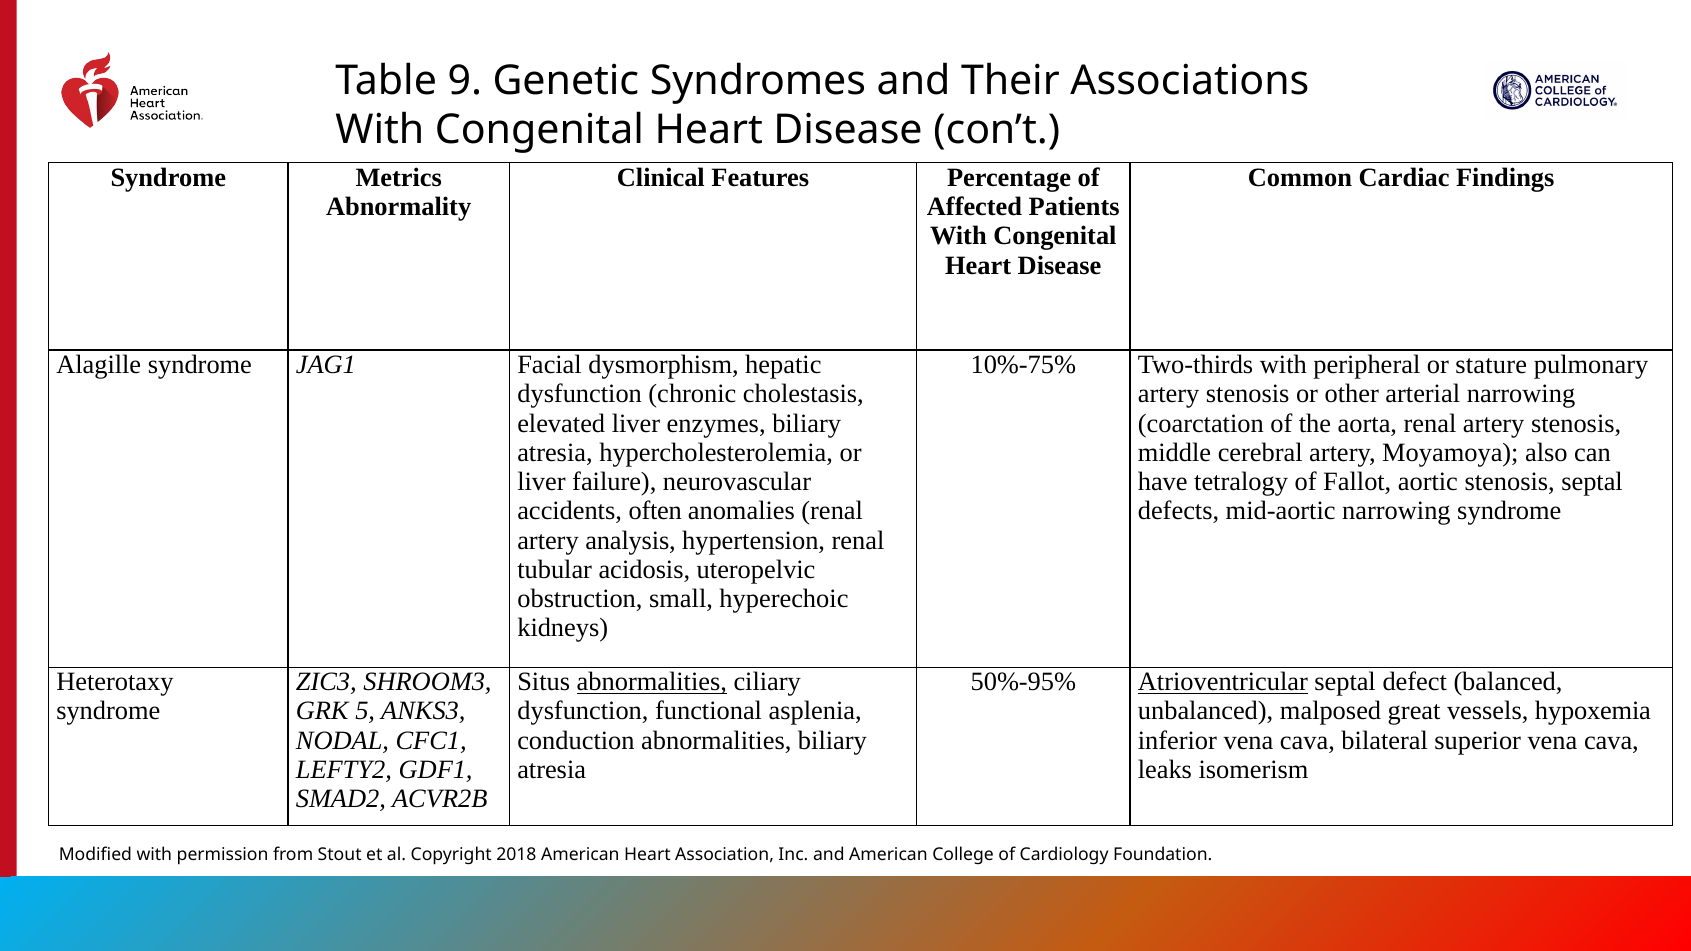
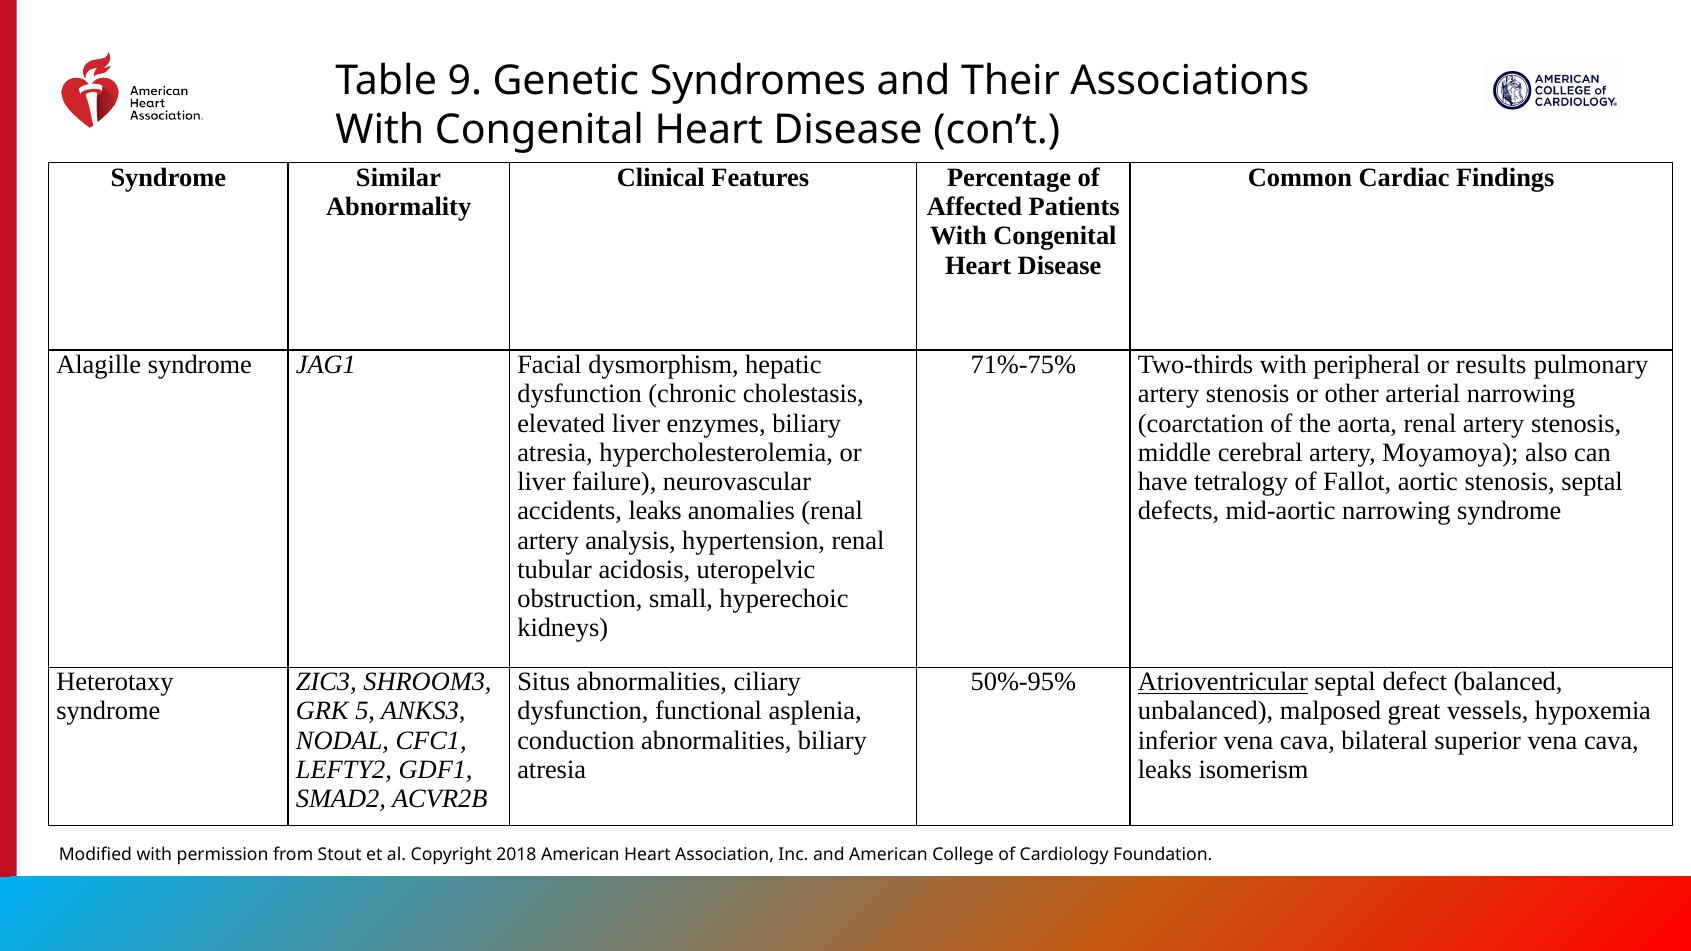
Metrics: Metrics -> Similar
10%-75%: 10%-75% -> 71%-75%
stature: stature -> results
accidents often: often -> leaks
abnormalities at (652, 682) underline: present -> none
